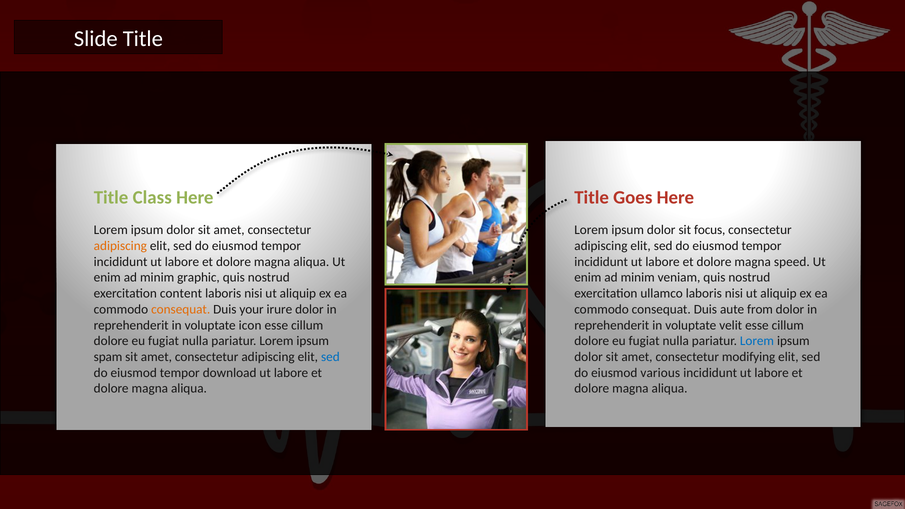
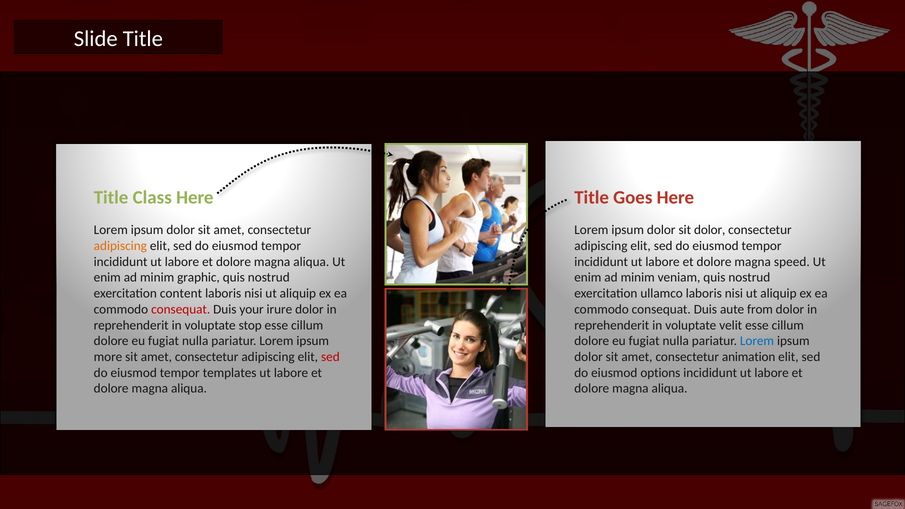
sit focus: focus -> dolor
consequat at (181, 309) colour: orange -> red
icon: icon -> stop
spam: spam -> more
sed at (330, 357) colour: blue -> red
modifying: modifying -> animation
download: download -> templates
various: various -> options
